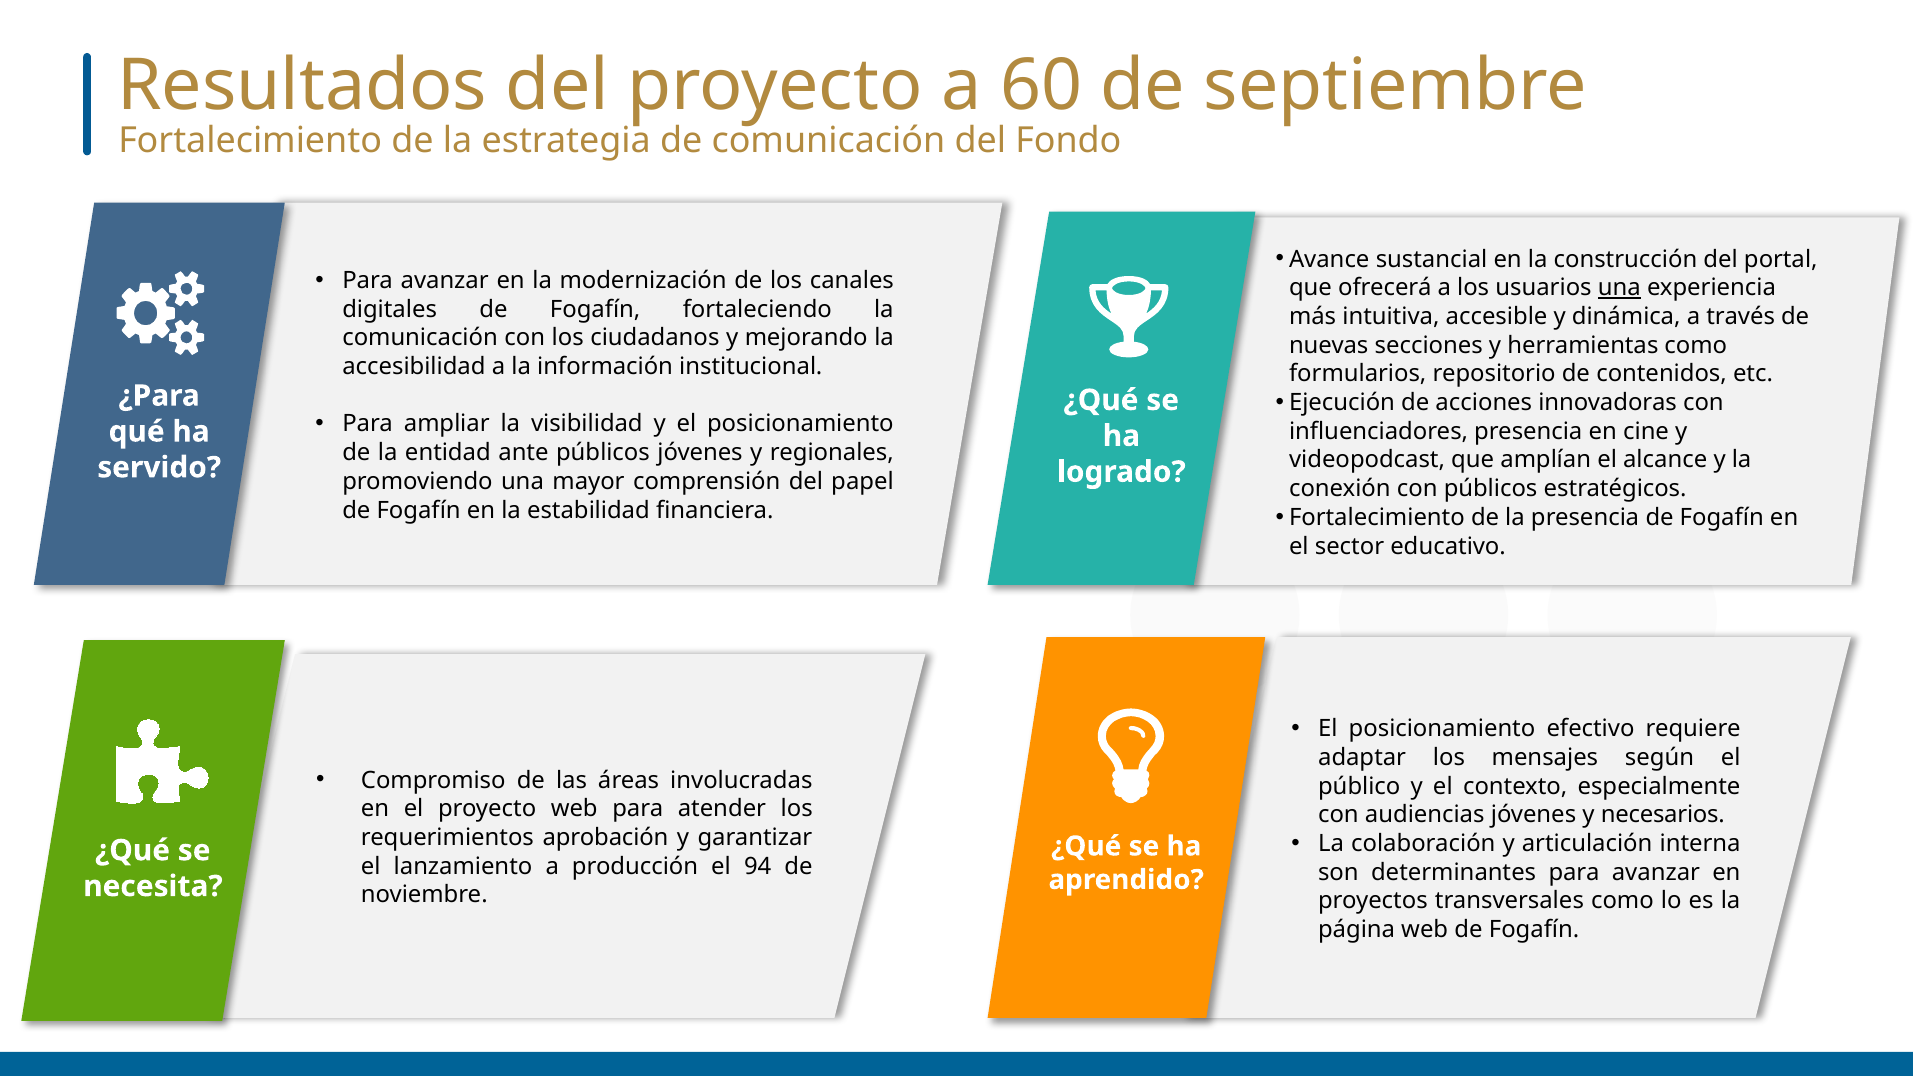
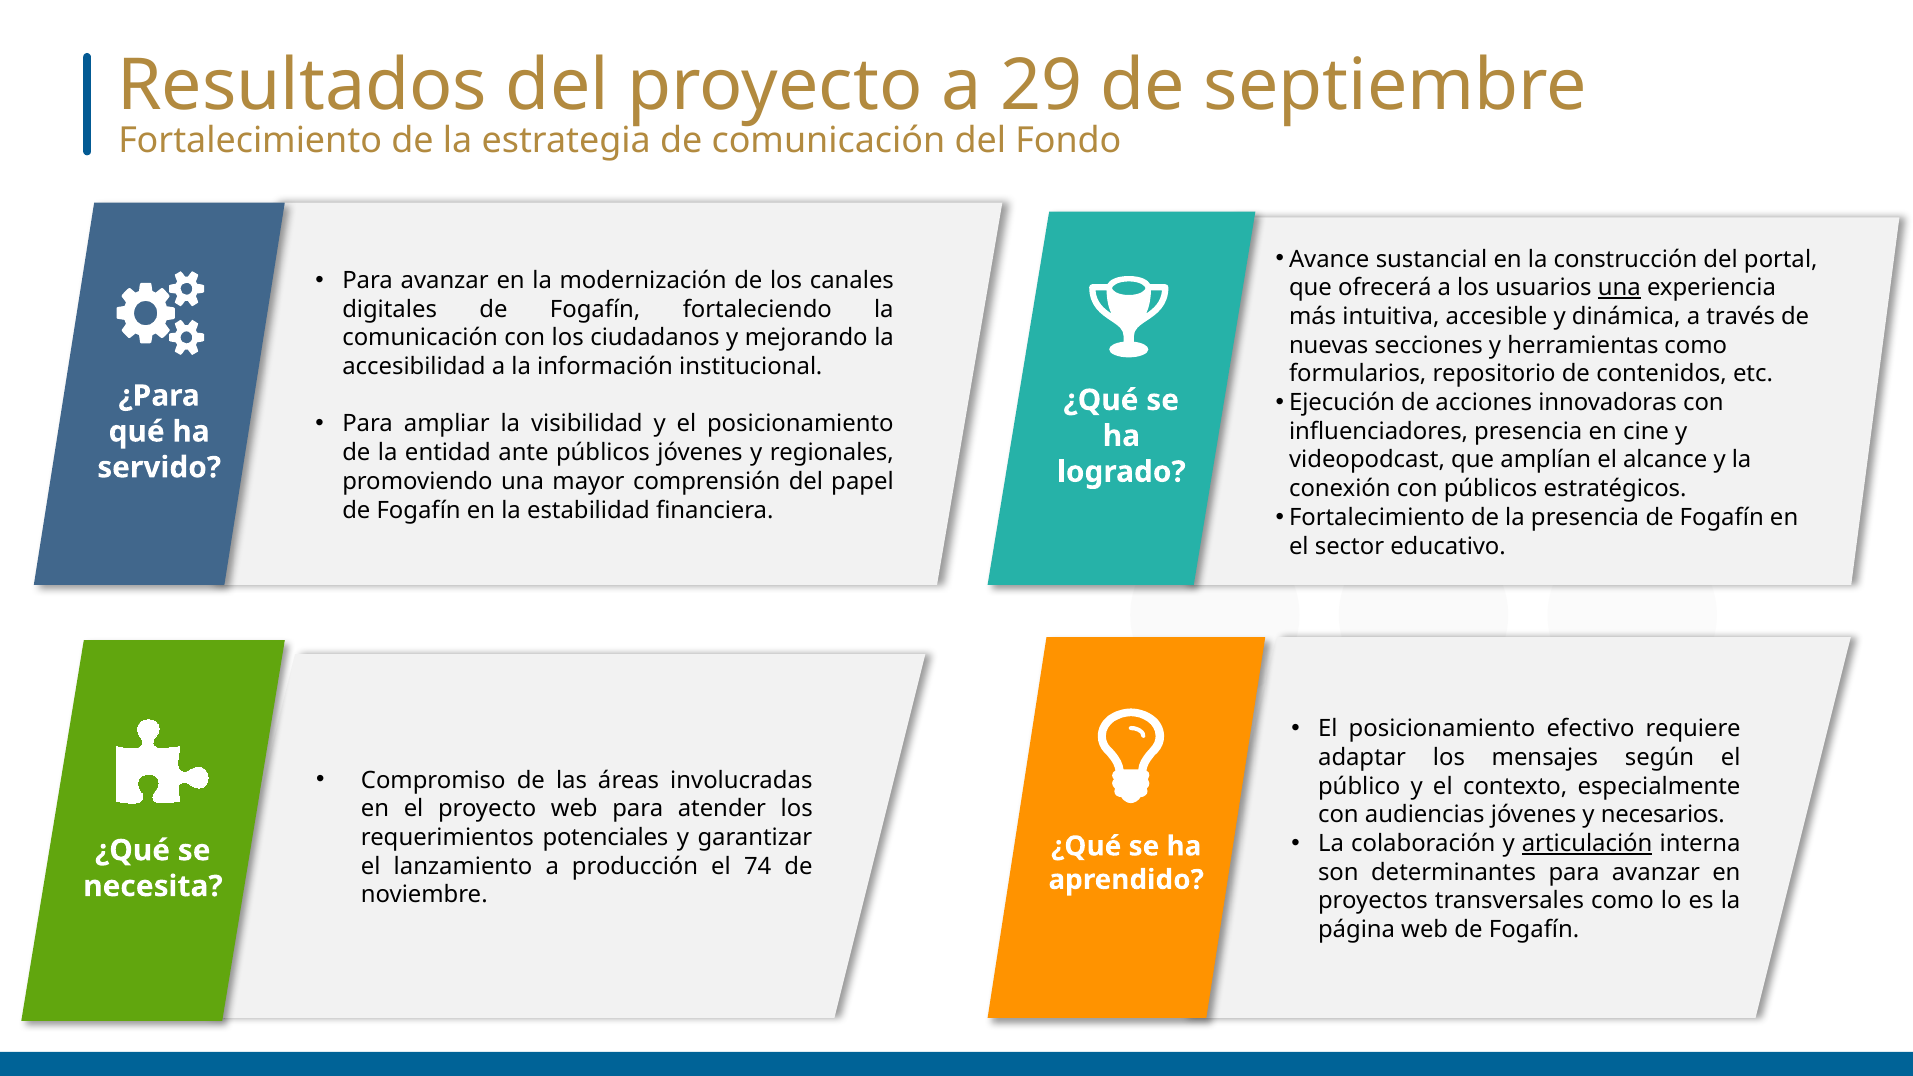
60: 60 -> 29
aprobación: aprobación -> potenciales
articulación underline: none -> present
94: 94 -> 74
